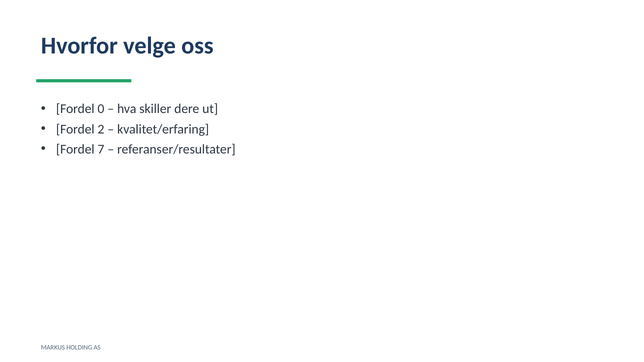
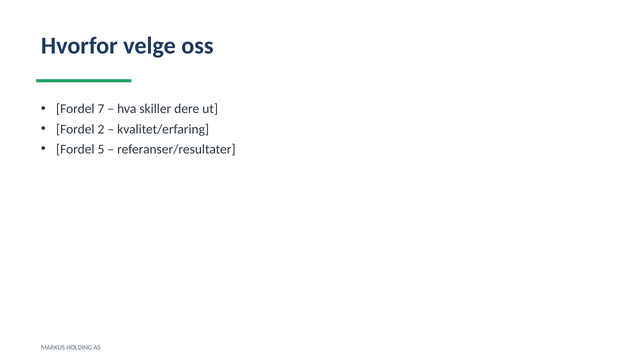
0: 0 -> 7
7: 7 -> 5
